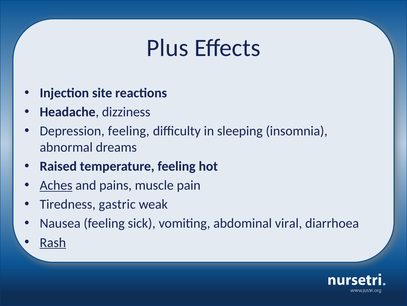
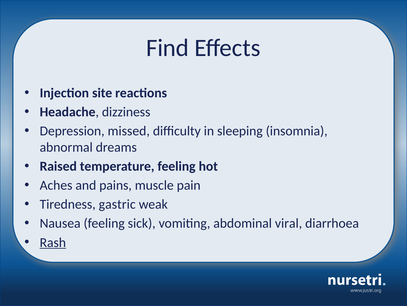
Plus: Plus -> Find
Depression feeling: feeling -> missed
Aches underline: present -> none
